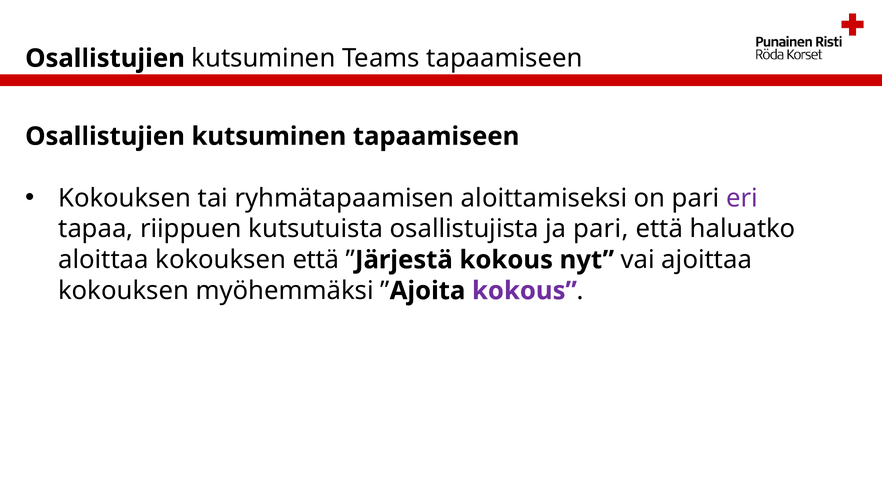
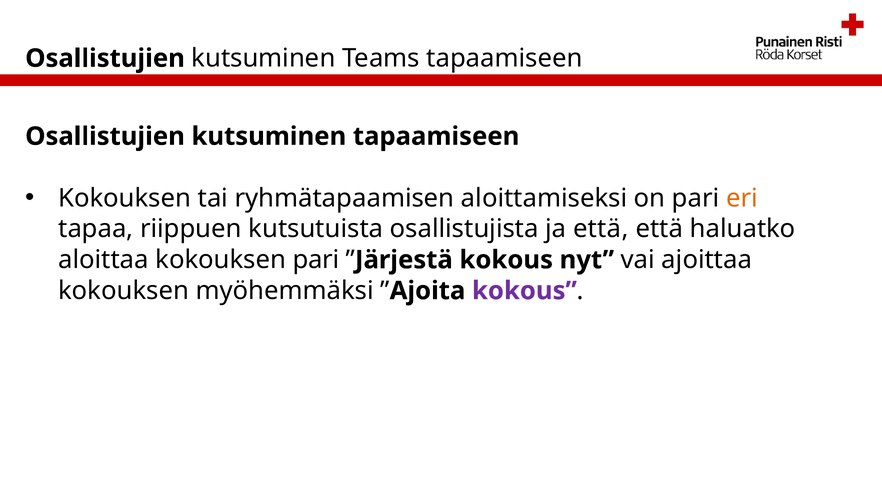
eri colour: purple -> orange
ja pari: pari -> että
kokouksen että: että -> pari
